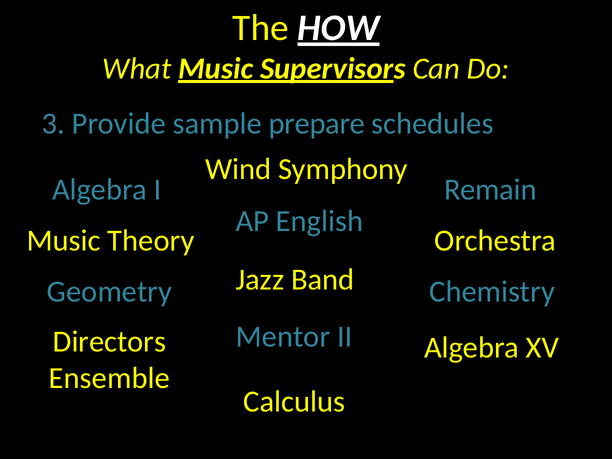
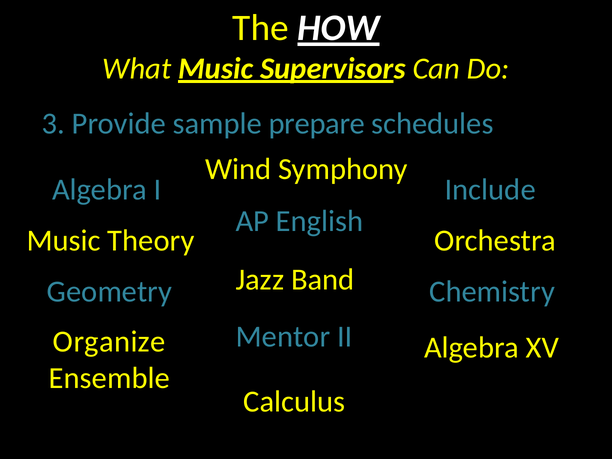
Remain: Remain -> Include
Directors: Directors -> Organize
